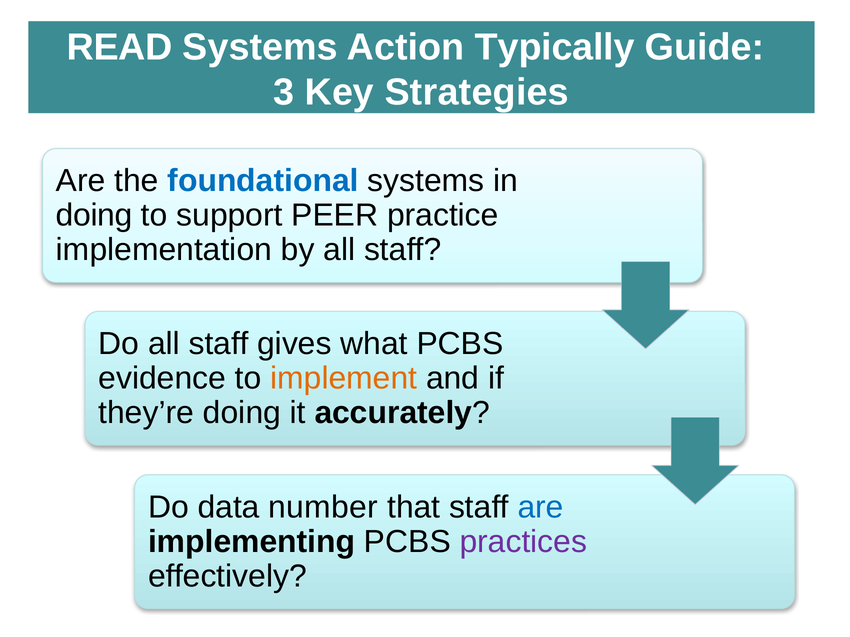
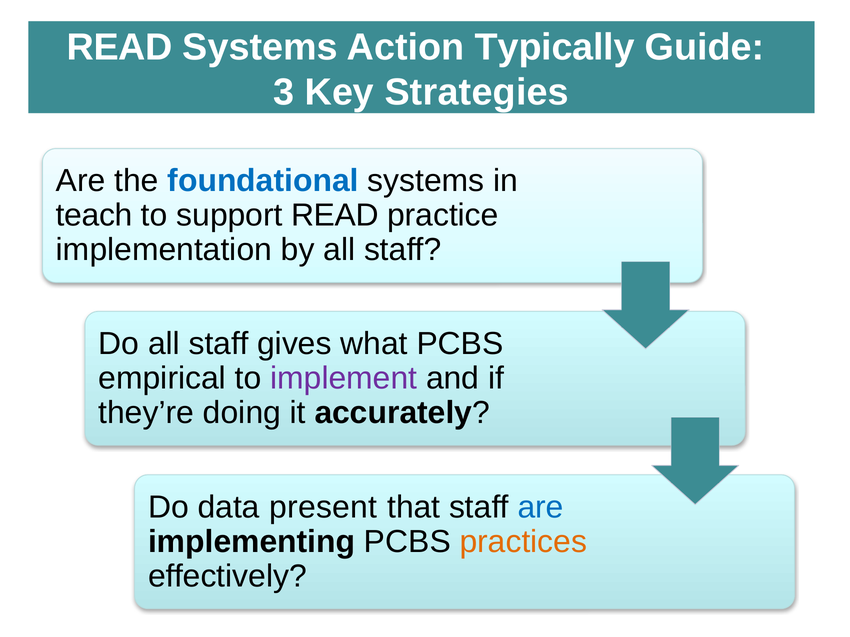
doing at (94, 216): doing -> teach
support PEER: PEER -> READ
evidence: evidence -> empirical
implement colour: orange -> purple
number: number -> present
practices colour: purple -> orange
